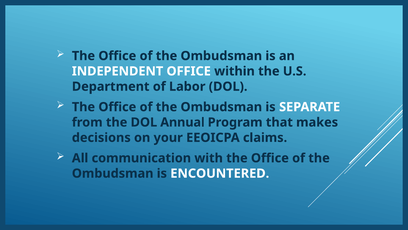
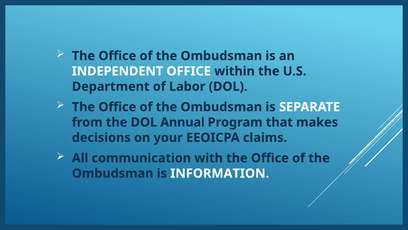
ENCOUNTERED: ENCOUNTERED -> INFORMATION
